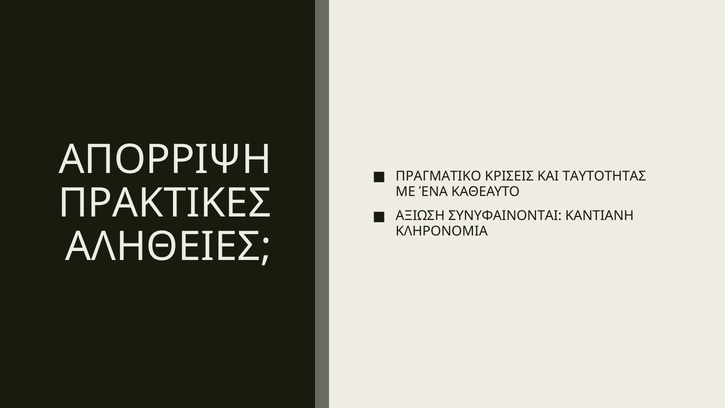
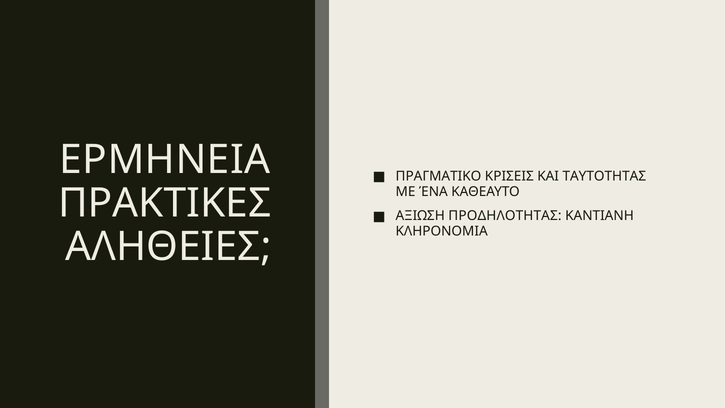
ΑΠΟΡΡΙΨΗ: ΑΠΟΡΡΙΨΗ -> ΕΡΜΗΝΕΙΑ
ΣΥΝΥΦΑΙΝΟΝΤΑΙ: ΣΥΝΥΦΑΙΝΟΝΤΑΙ -> ΠΡΟΔΗΛΟΤΗΤΑΣ
